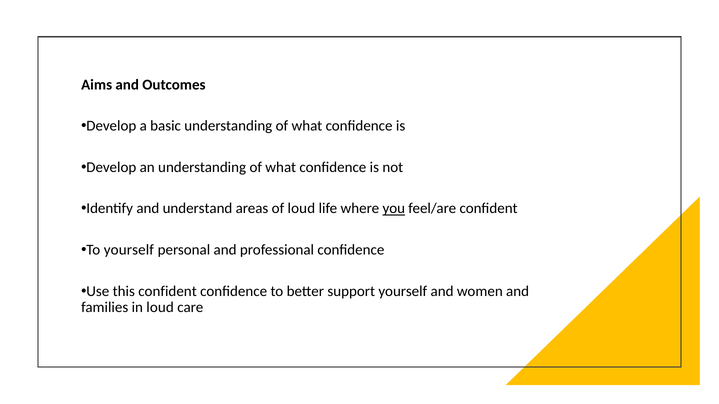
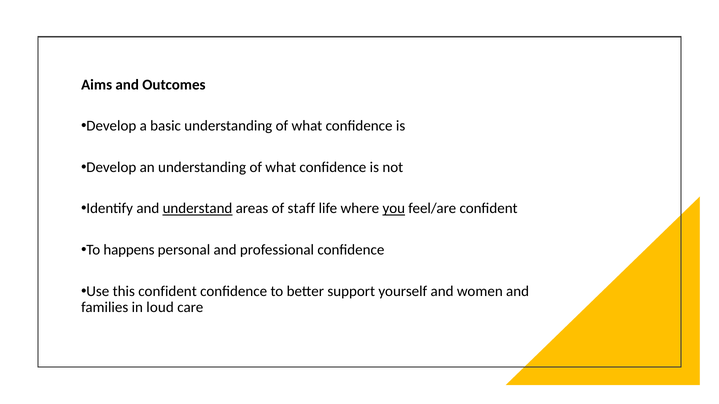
understand underline: none -> present
of loud: loud -> staff
To yourself: yourself -> happens
